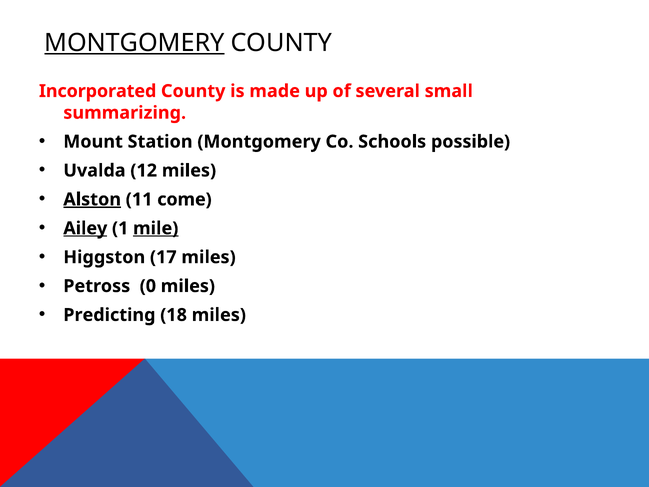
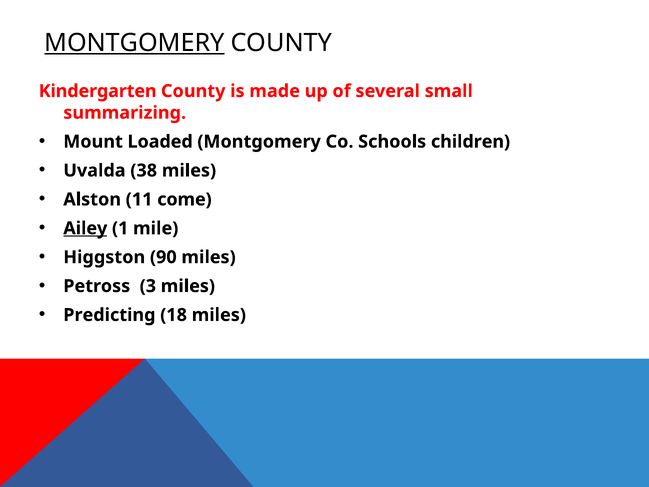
Incorporated: Incorporated -> Kindergarten
Station: Station -> Loaded
possible: possible -> children
12: 12 -> 38
Alston underline: present -> none
mile underline: present -> none
17: 17 -> 90
0: 0 -> 3
